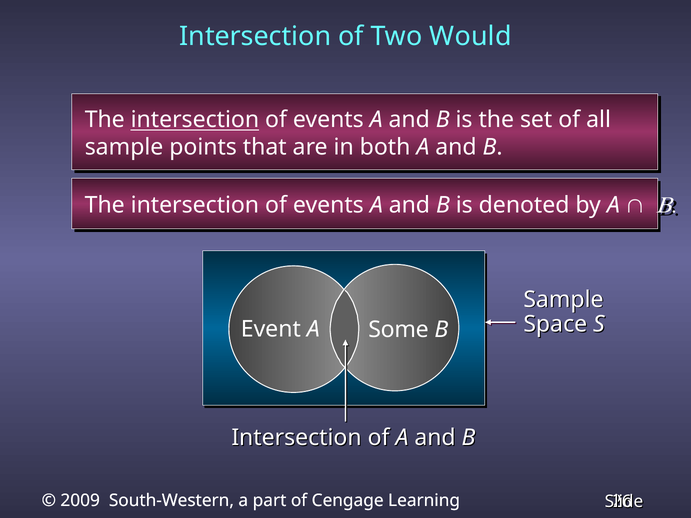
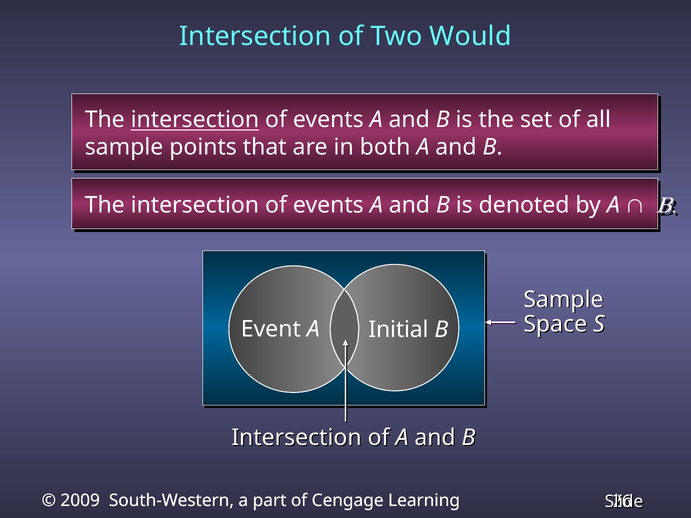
Some: Some -> Initial
